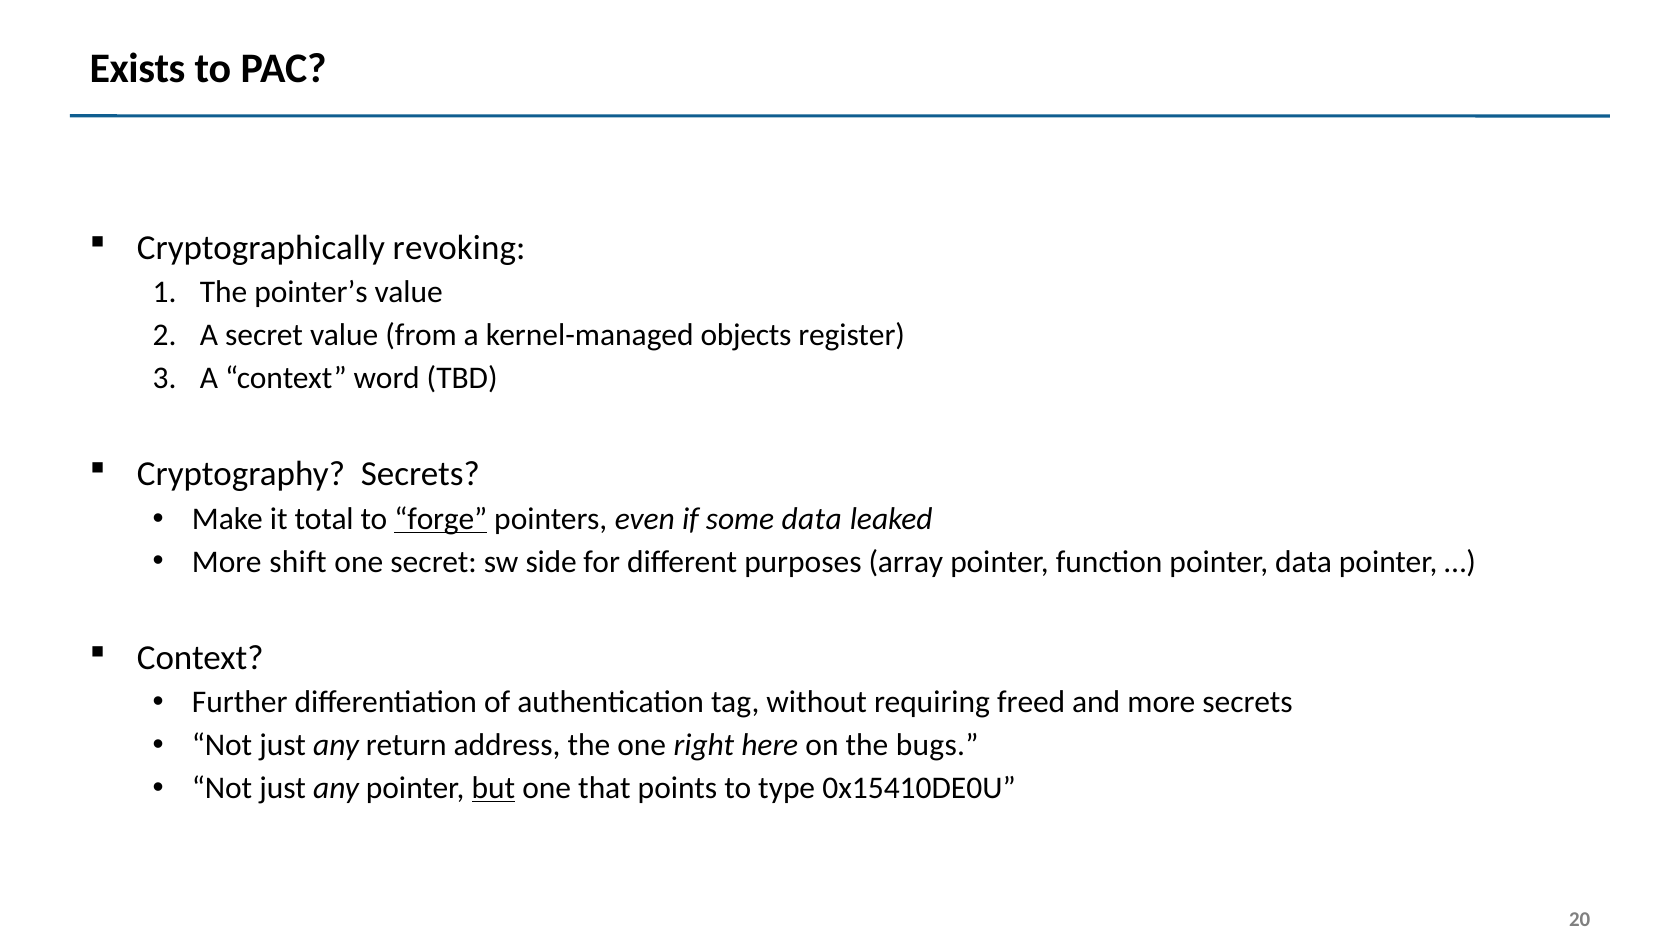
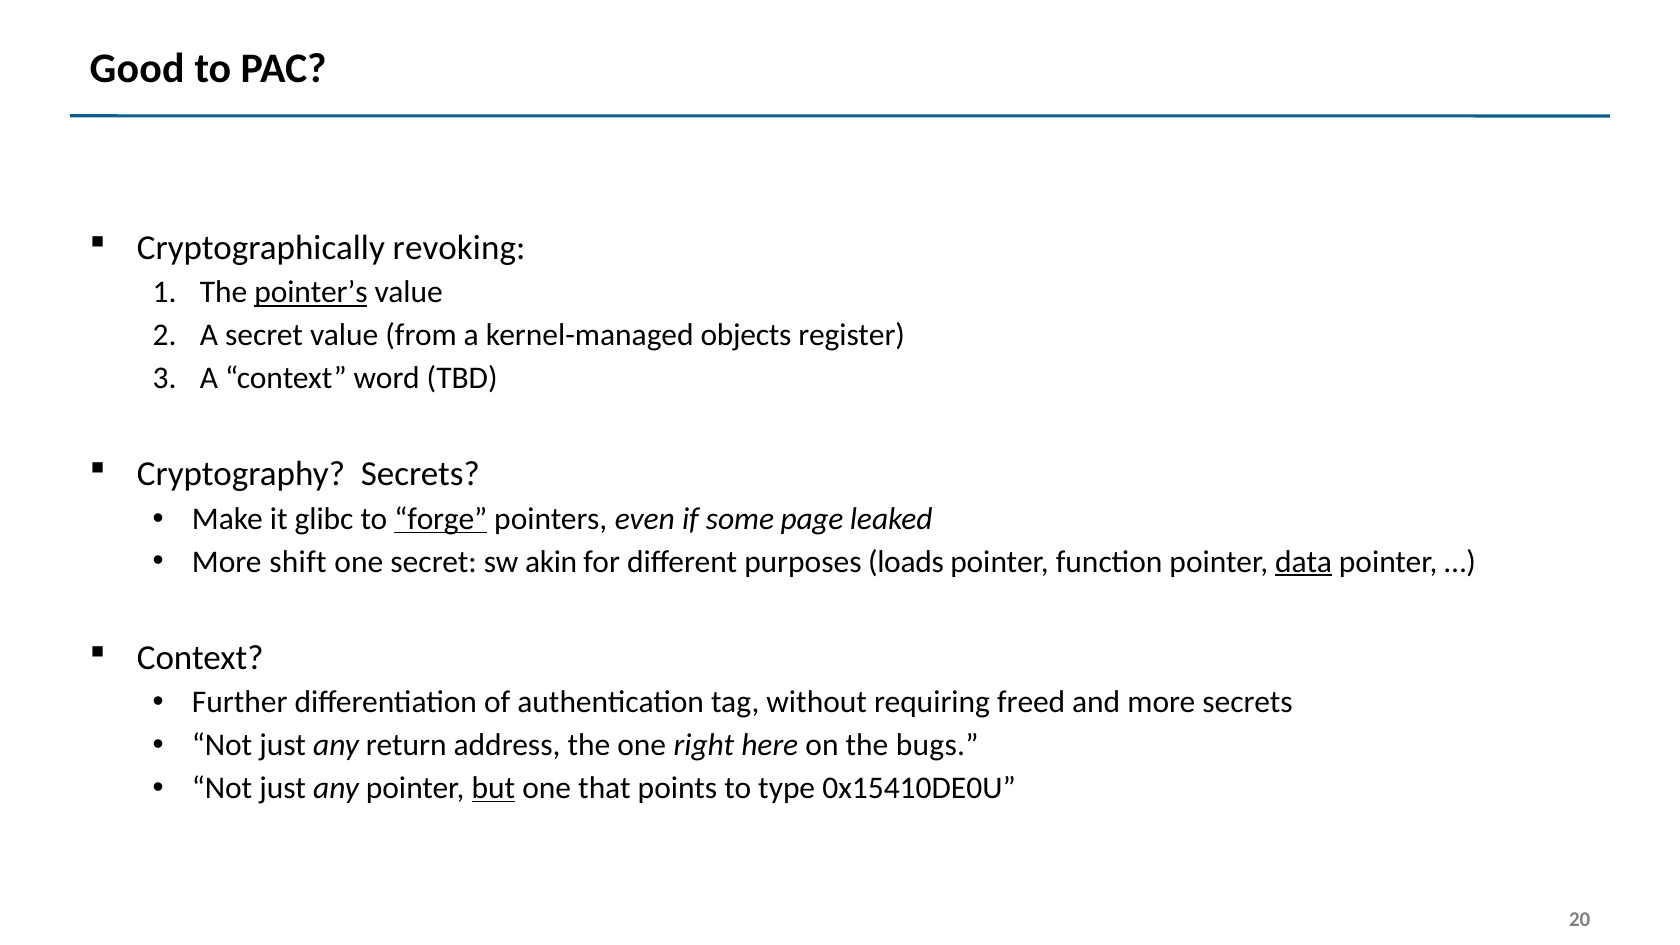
Exists: Exists -> Good
pointer’s underline: none -> present
total: total -> glibc
some data: data -> page
side: side -> akin
array: array -> loads
data at (1304, 562) underline: none -> present
